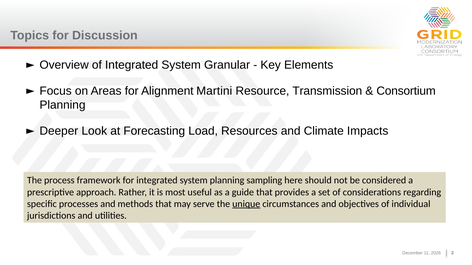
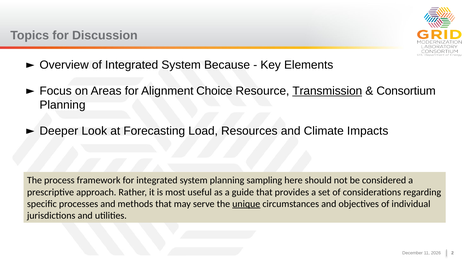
Granular: Granular -> Because
Martini: Martini -> Choice
Transmission underline: none -> present
